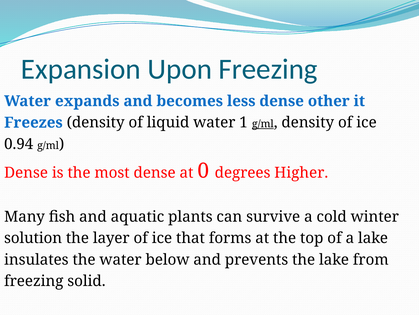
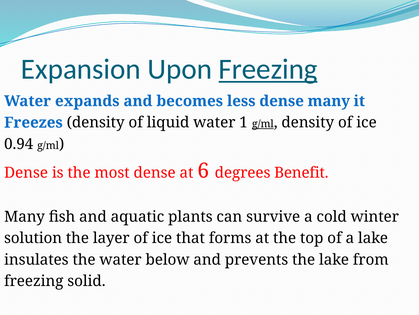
Freezing at (268, 69) underline: none -> present
dense other: other -> many
0: 0 -> 6
Higher: Higher -> Benefit
